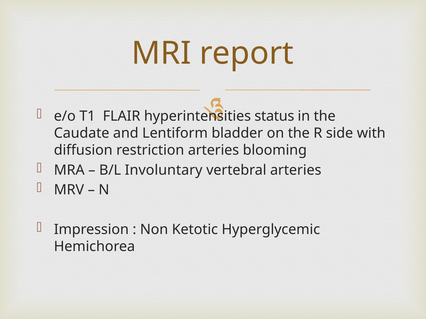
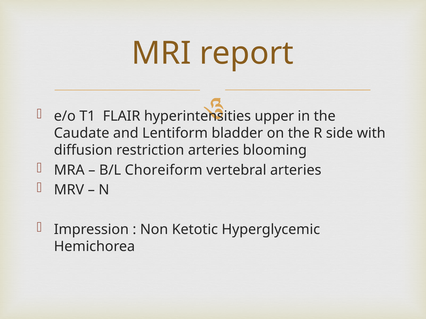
status: status -> upper
Involuntary: Involuntary -> Choreiform
